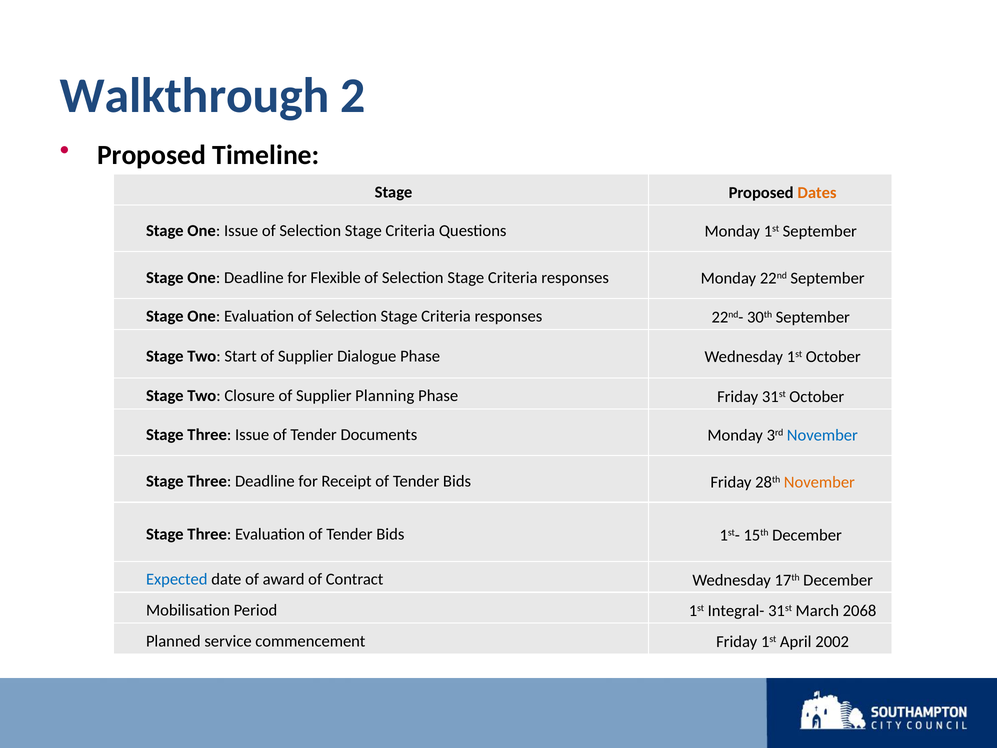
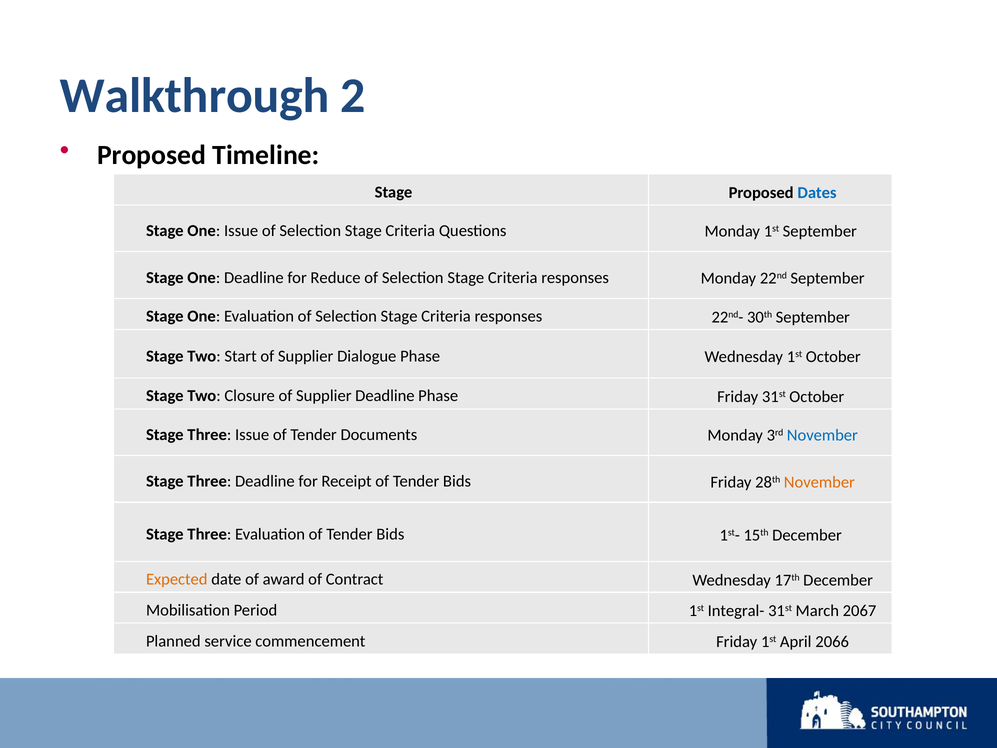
Dates colour: orange -> blue
Flexible: Flexible -> Reduce
Supplier Planning: Planning -> Deadline
Expected colour: blue -> orange
2068: 2068 -> 2067
2002: 2002 -> 2066
